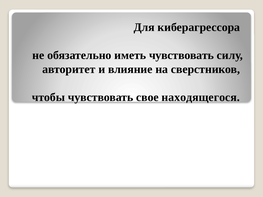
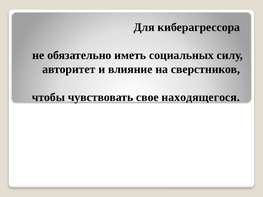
иметь чувствовать: чувствовать -> социальных
